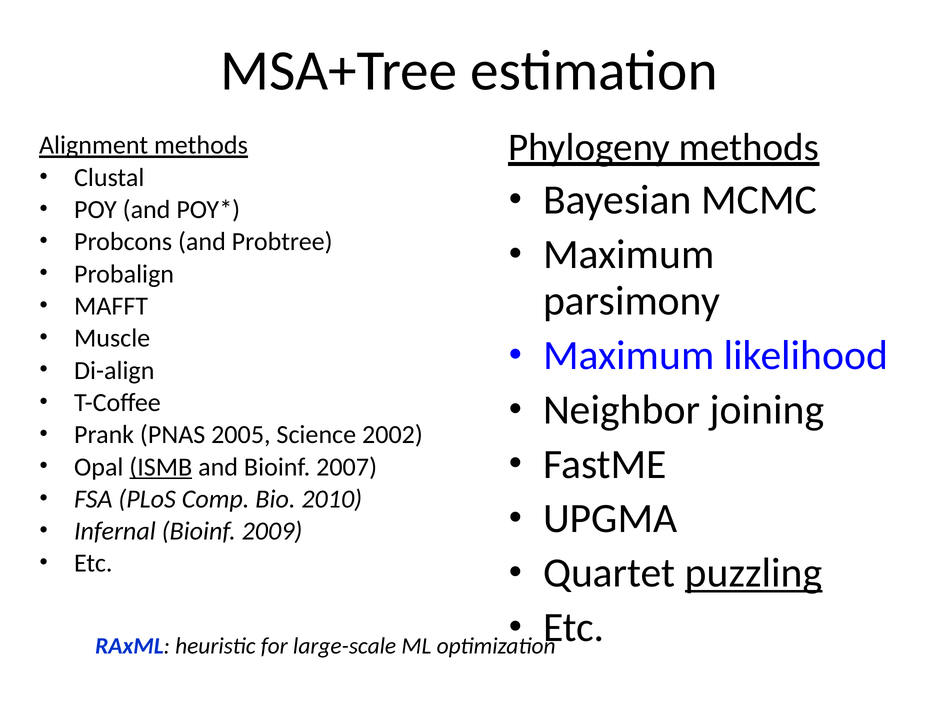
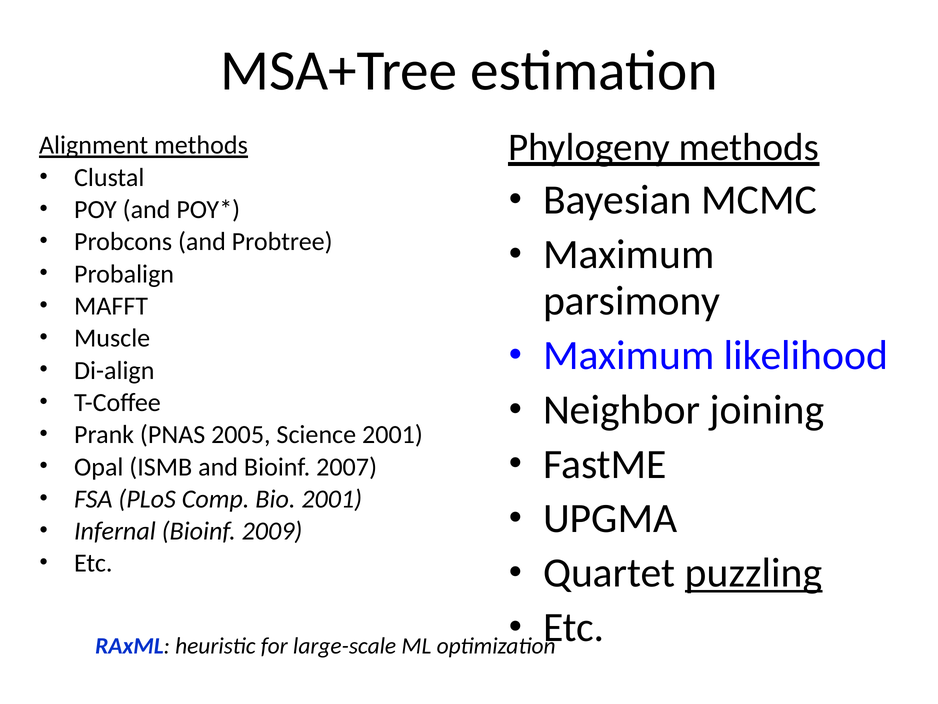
Science 2002: 2002 -> 2001
ISMB underline: present -> none
Bio 2010: 2010 -> 2001
